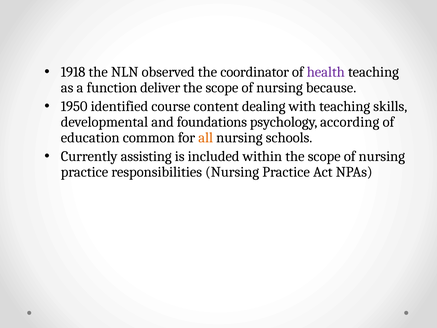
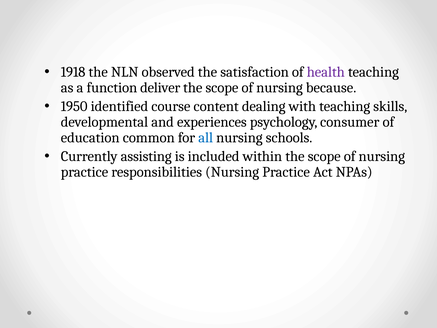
coordinator: coordinator -> satisfaction
foundations: foundations -> experiences
according: according -> consumer
all colour: orange -> blue
